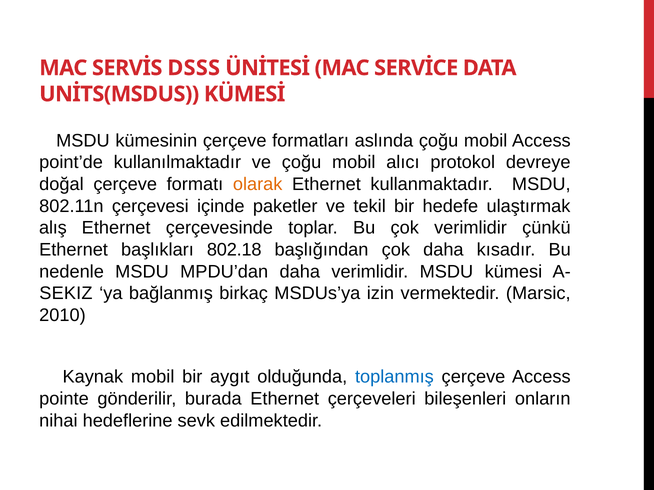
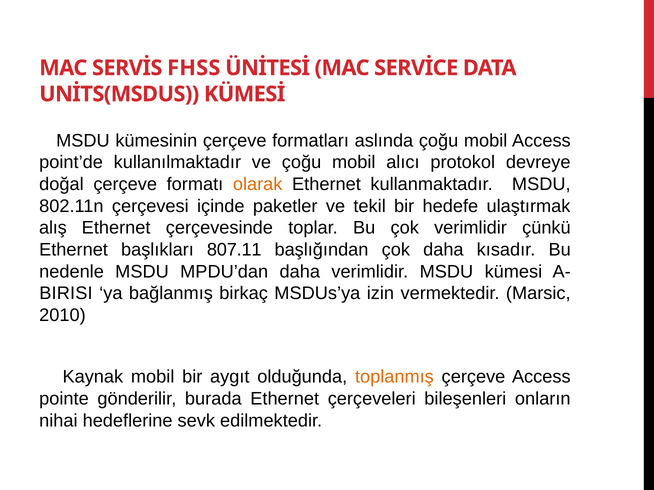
DSSS: DSSS -> FHSS
802.18: 802.18 -> 807.11
SEKIZ: SEKIZ -> BIRISI
toplanmış colour: blue -> orange
